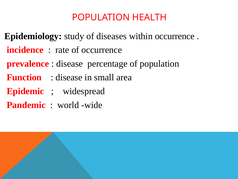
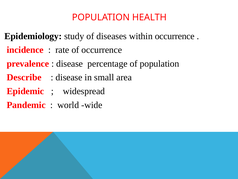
Function: Function -> Describe
